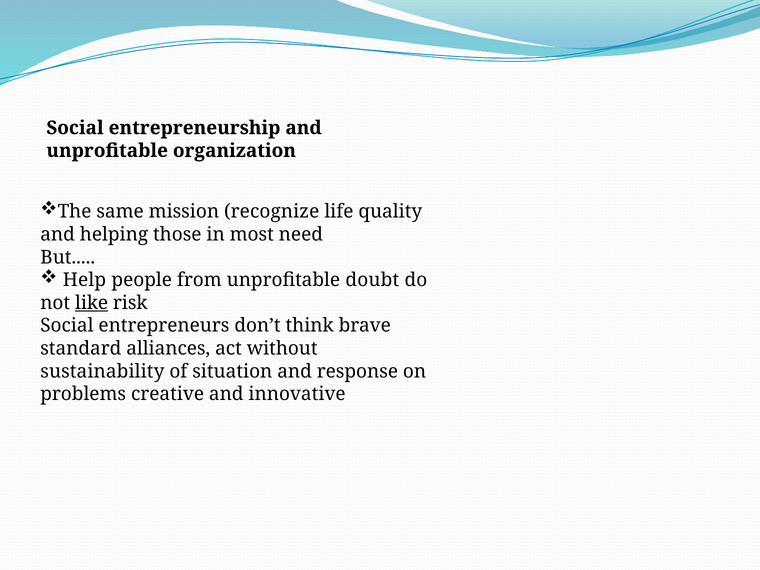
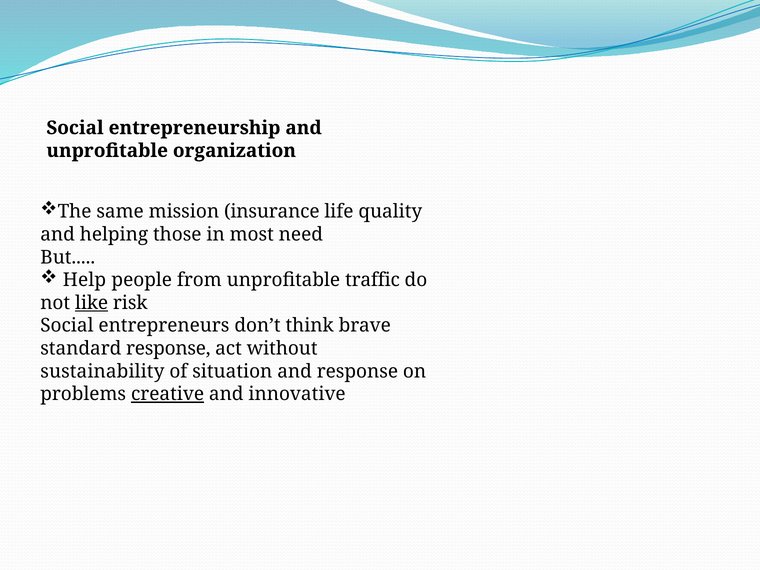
recognize: recognize -> insurance
doubt: doubt -> traffic
standard alliances: alliances -> response
creative underline: none -> present
